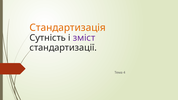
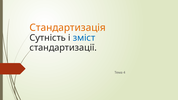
зміст colour: purple -> blue
